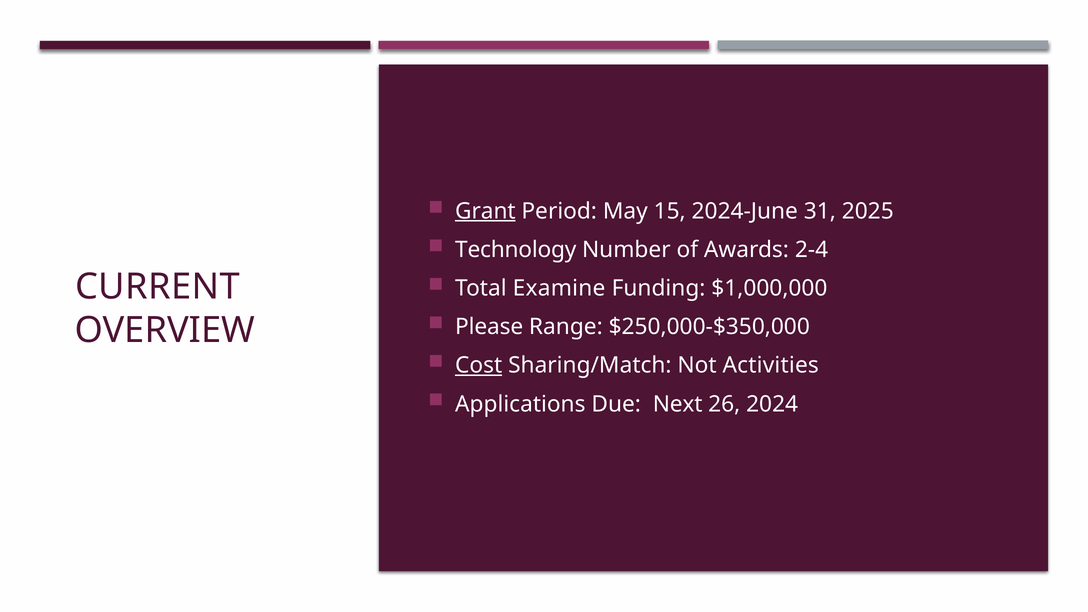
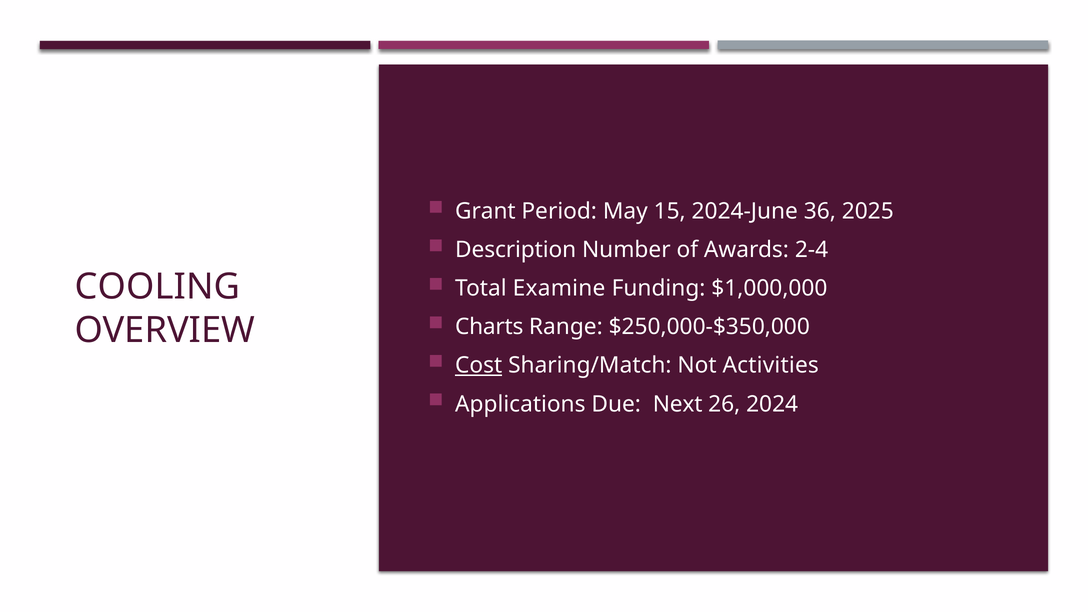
Grant underline: present -> none
31: 31 -> 36
Technology: Technology -> Description
CURRENT: CURRENT -> COOLING
Please: Please -> Charts
